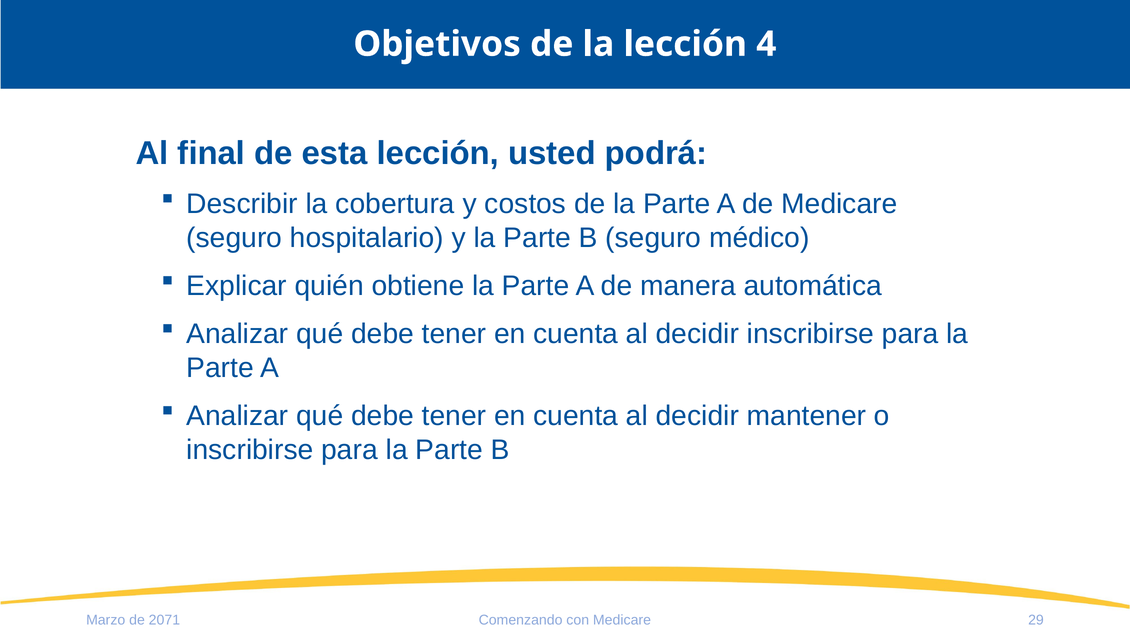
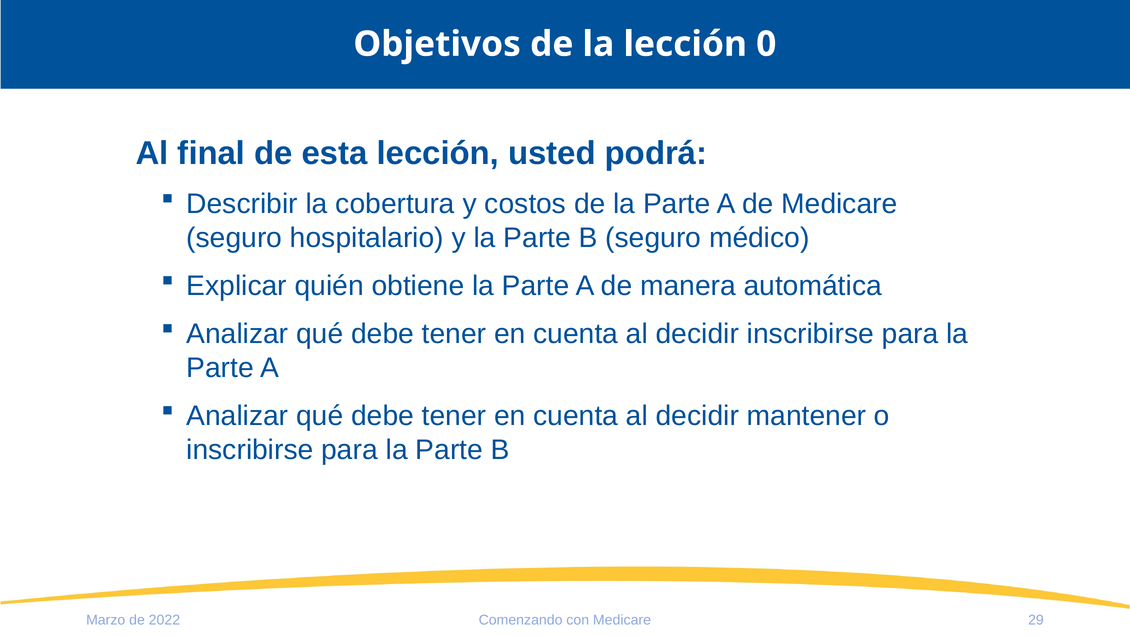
4: 4 -> 0
2071: 2071 -> 2022
